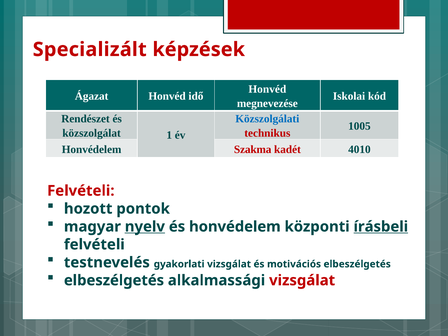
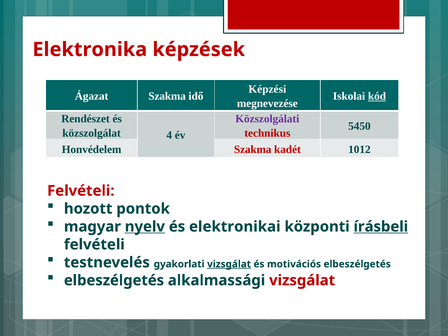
Specializált: Specializált -> Elektronika
Honvéd at (267, 89): Honvéd -> Képzési
Ágazat Honvéd: Honvéd -> Szakma
kód underline: none -> present
Közszolgálati colour: blue -> purple
1005: 1005 -> 5450
1: 1 -> 4
4010: 4010 -> 1012
és honvédelem: honvédelem -> elektronikai
vizsgálat at (229, 264) underline: none -> present
